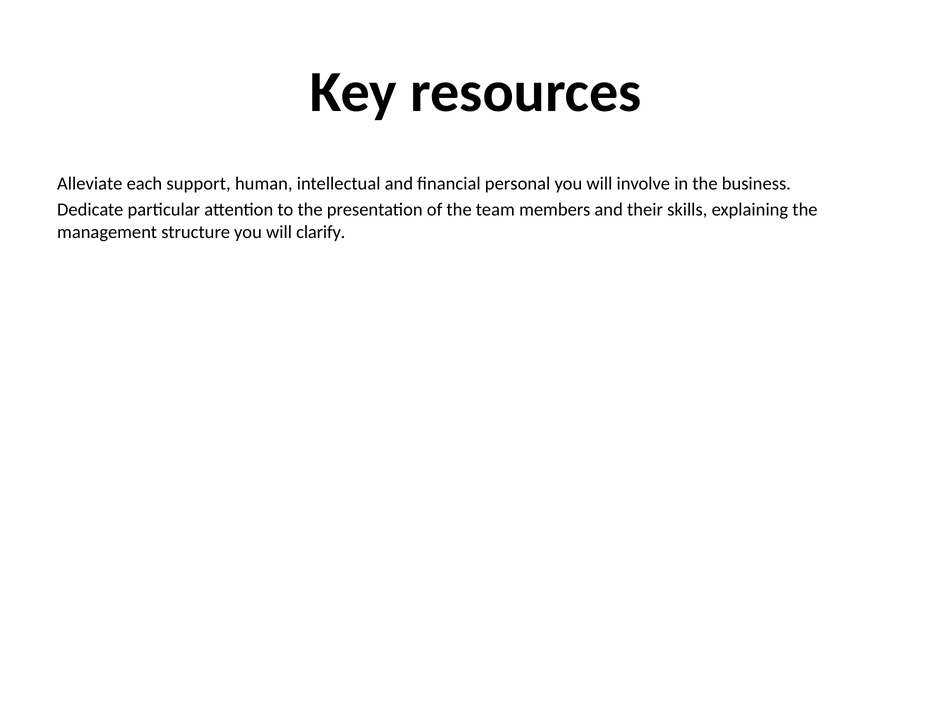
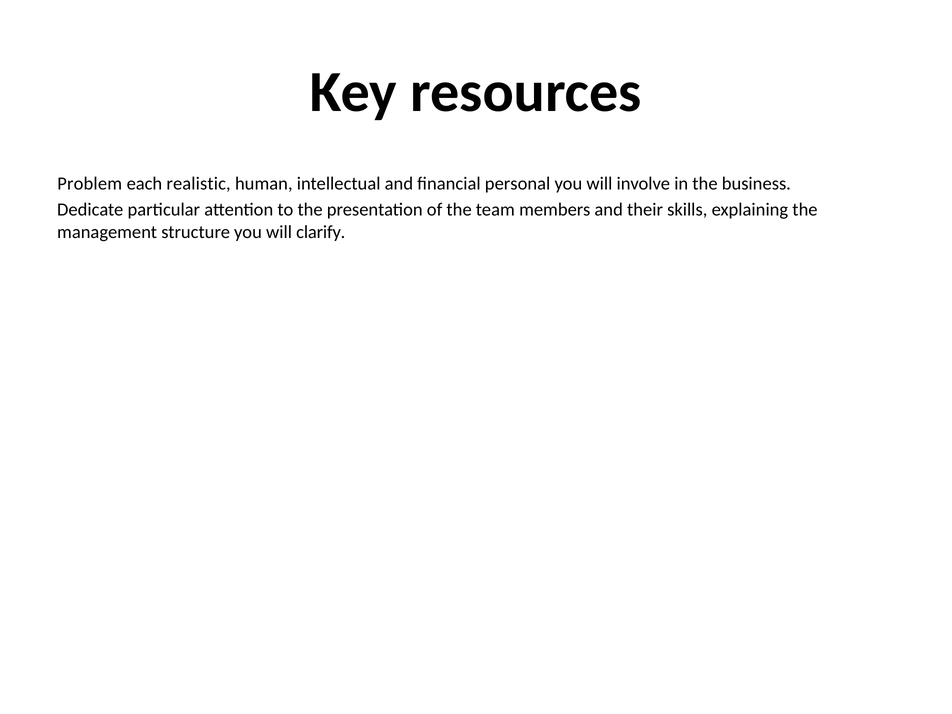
Alleviate: Alleviate -> Problem
support: support -> realistic
